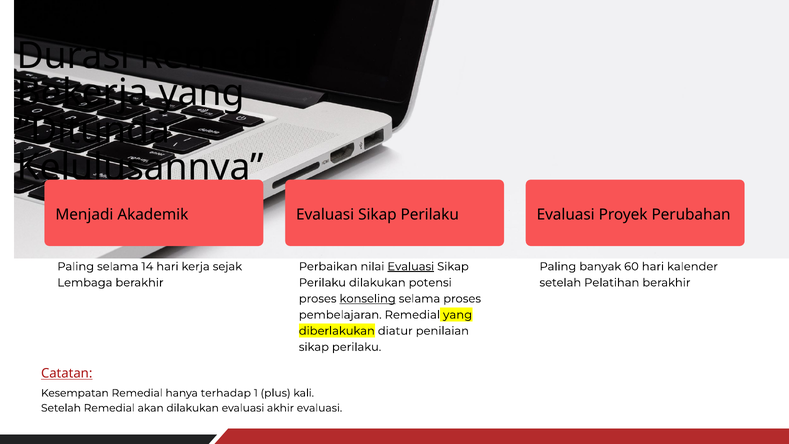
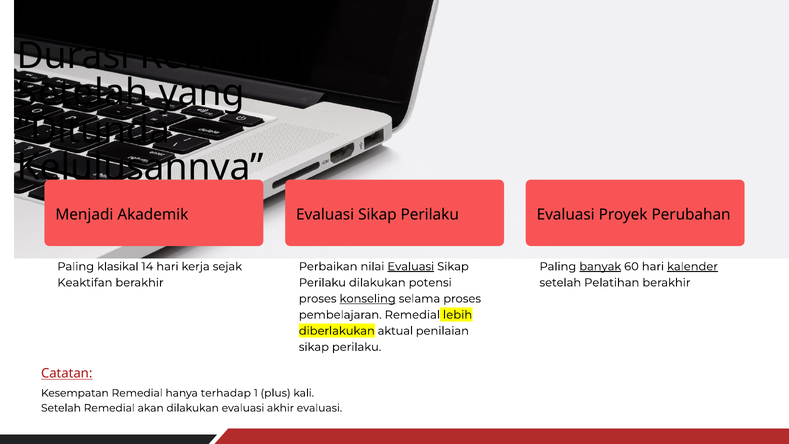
Bekerja at (83, 93): Bekerja -> Setelah
Paling selama: selama -> klasikal
banyak underline: none -> present
kalender underline: none -> present
Lembaga: Lembaga -> Keaktifan
Remedial yang: yang -> lebih
diatur: diatur -> aktual
